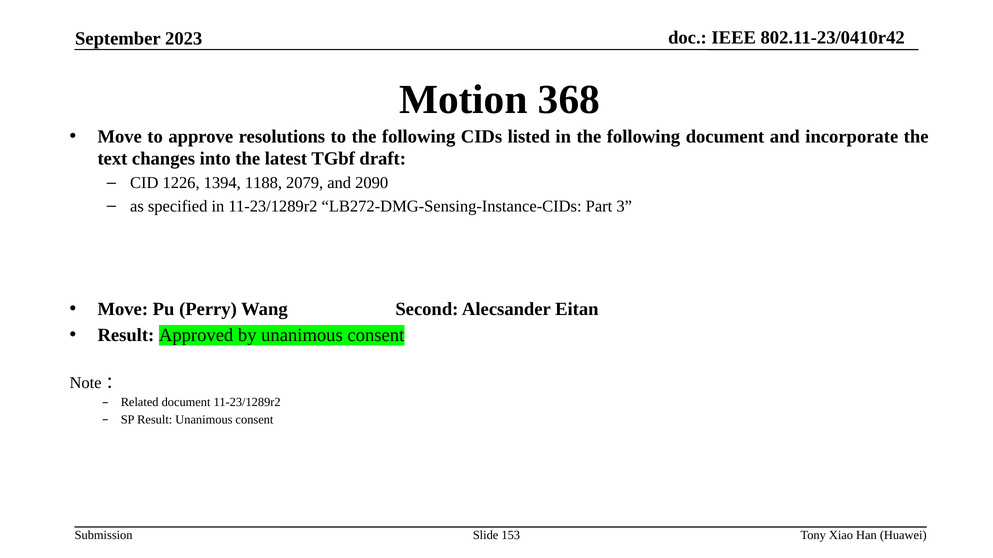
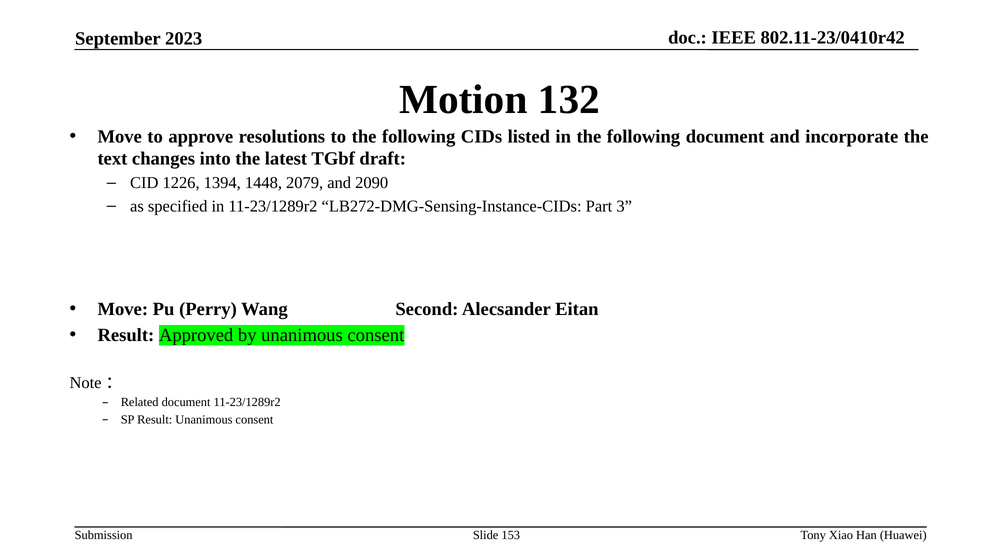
368: 368 -> 132
1188: 1188 -> 1448
